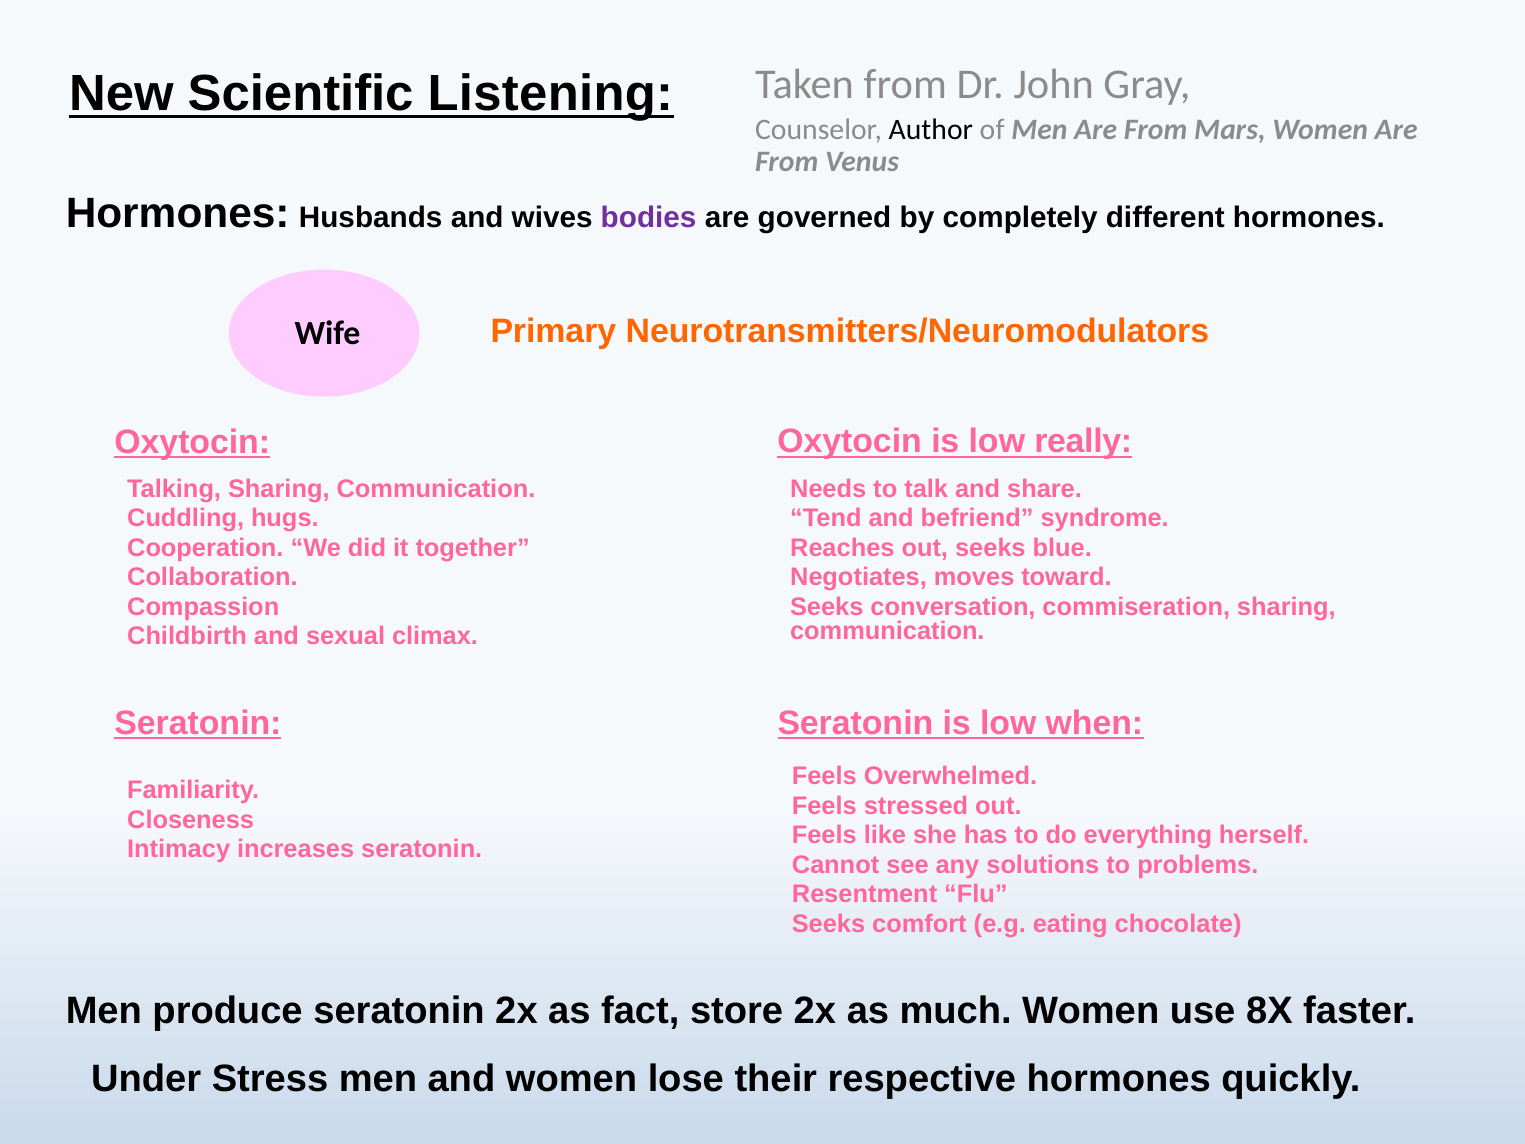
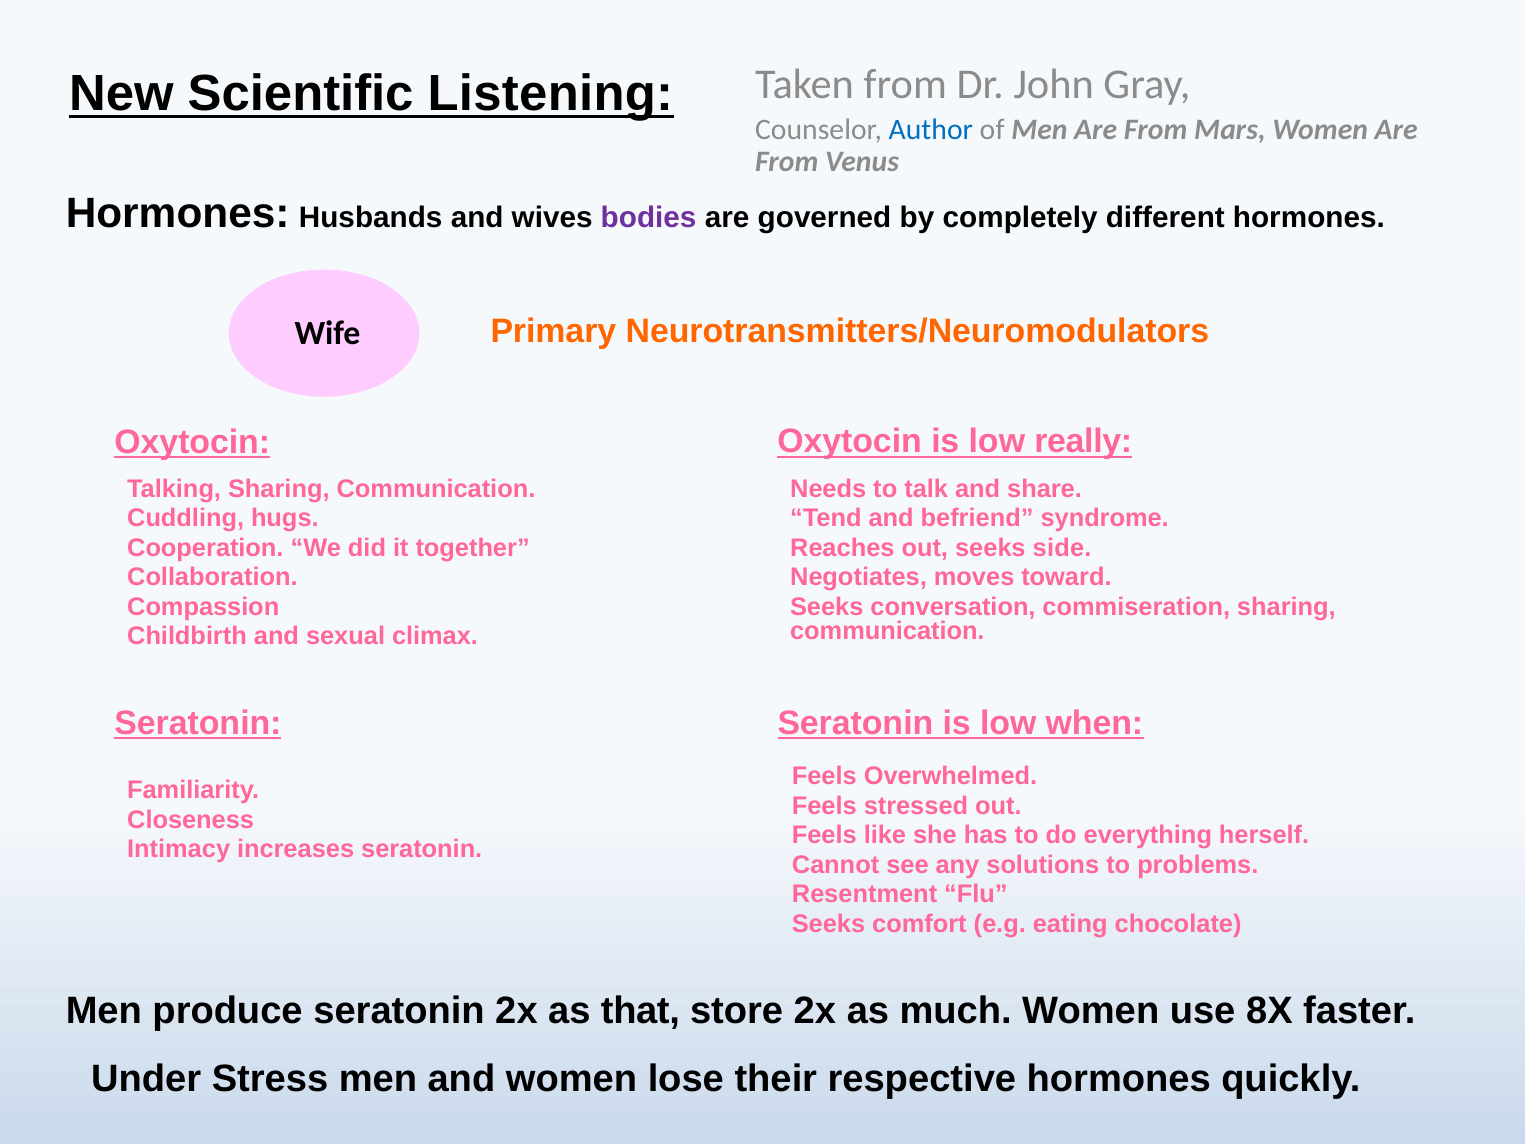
Author colour: black -> blue
blue: blue -> side
fact: fact -> that
